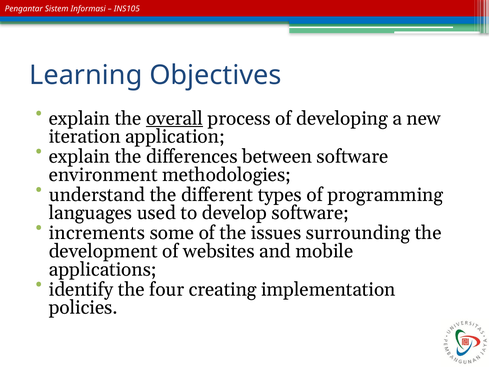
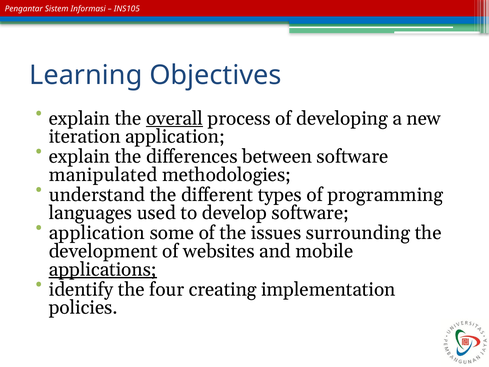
environment: environment -> manipulated
increments at (97, 233): increments -> application
applications underline: none -> present
